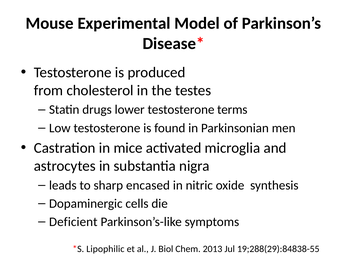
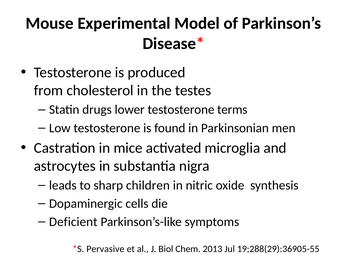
encased: encased -> children
Lipophilic: Lipophilic -> Pervasive
19;288(29):84838-55: 19;288(29):84838-55 -> 19;288(29):36905-55
